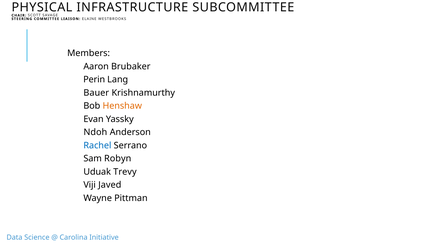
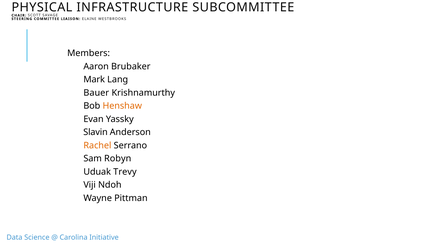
Perin: Perin -> Mark
Ndoh: Ndoh -> Slavin
Rachel colour: blue -> orange
Javed: Javed -> Ndoh
